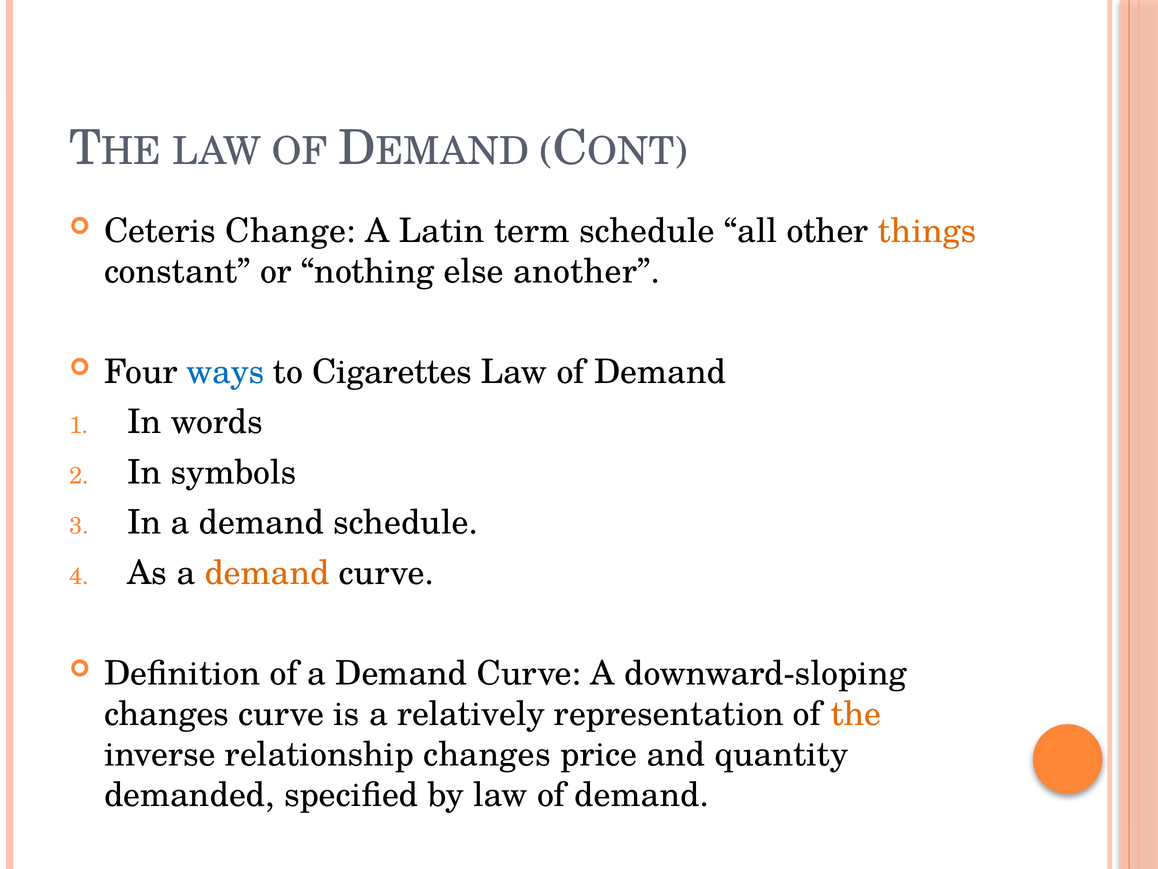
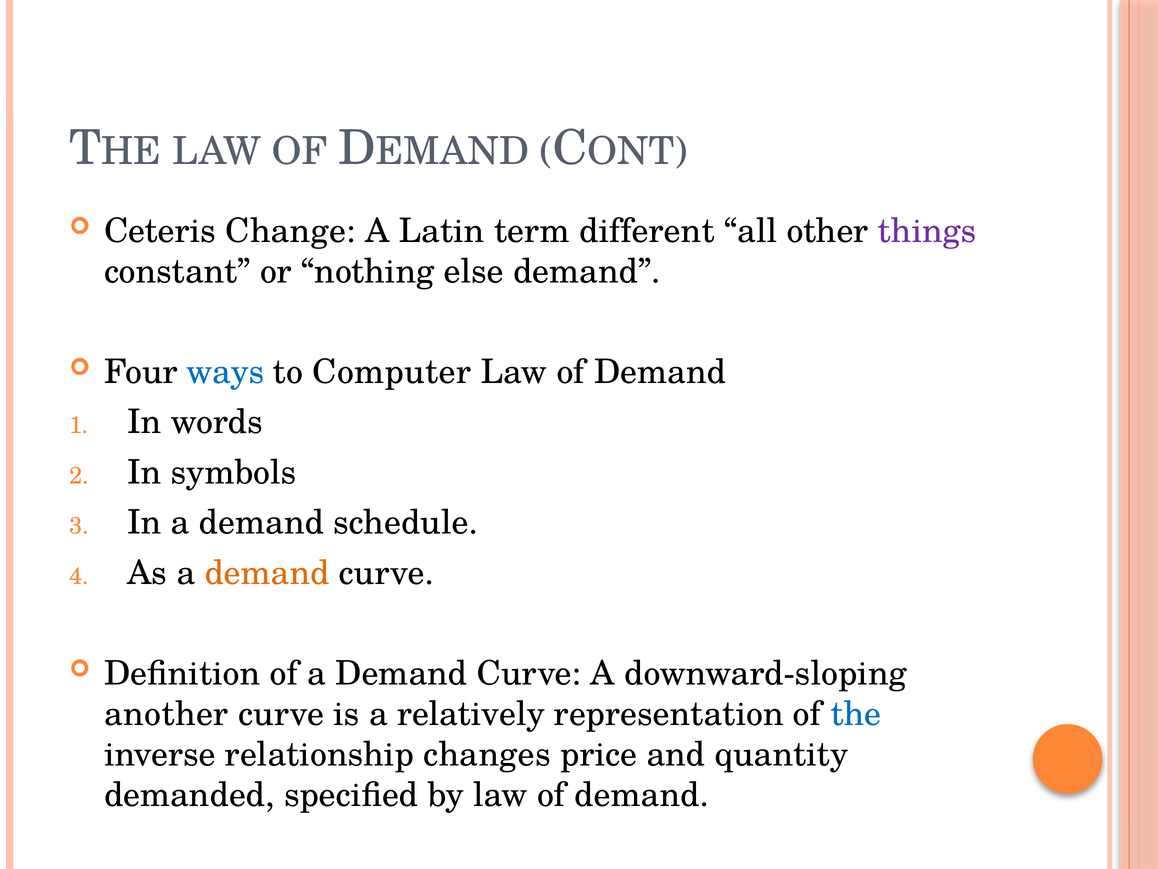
term schedule: schedule -> different
things colour: orange -> purple
else another: another -> demand
Cigarettes: Cigarettes -> Computer
changes at (167, 714): changes -> another
the colour: orange -> blue
